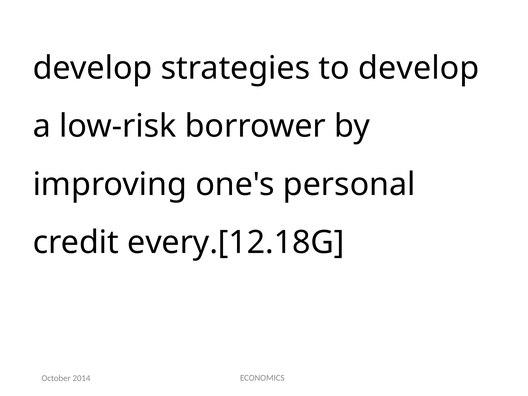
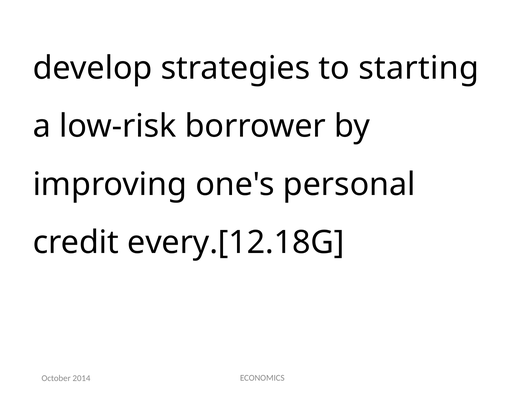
to develop: develop -> starting
